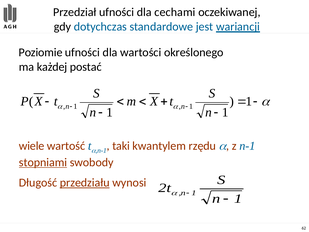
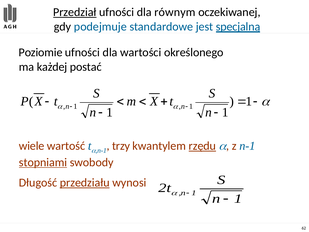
Przedział underline: none -> present
cechami: cechami -> równym
dotychczas: dotychczas -> podejmuje
wariancji: wariancji -> specjalną
taki: taki -> trzy
rzędu underline: none -> present
